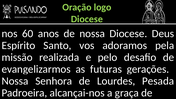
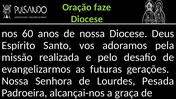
logo: logo -> faze
